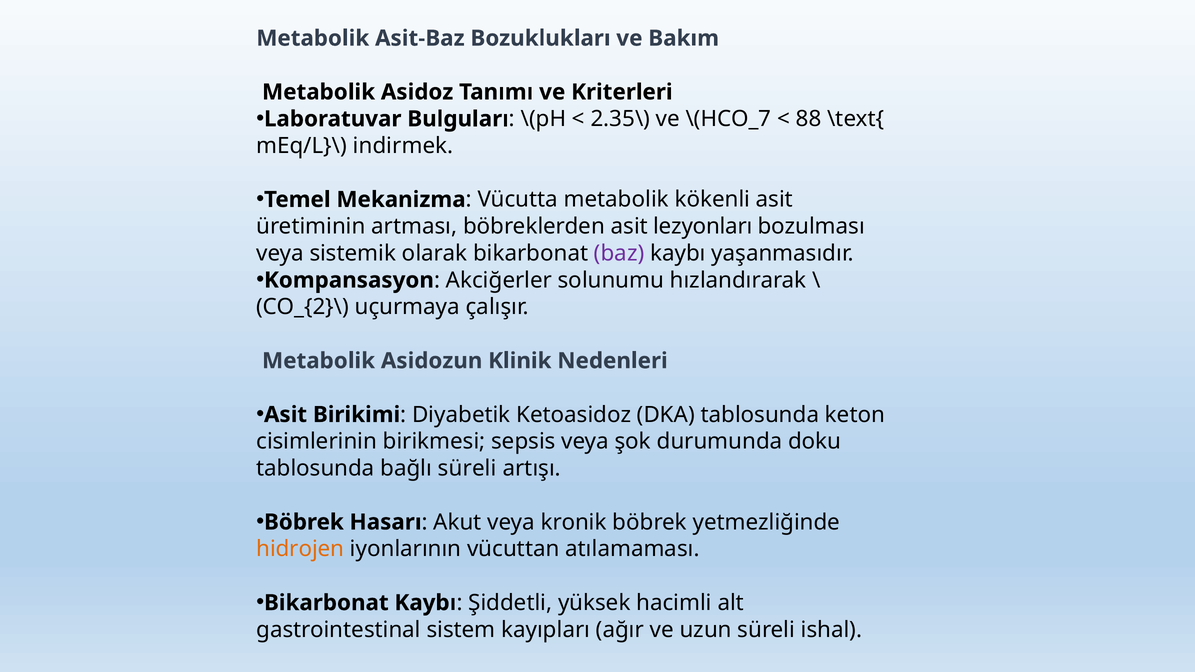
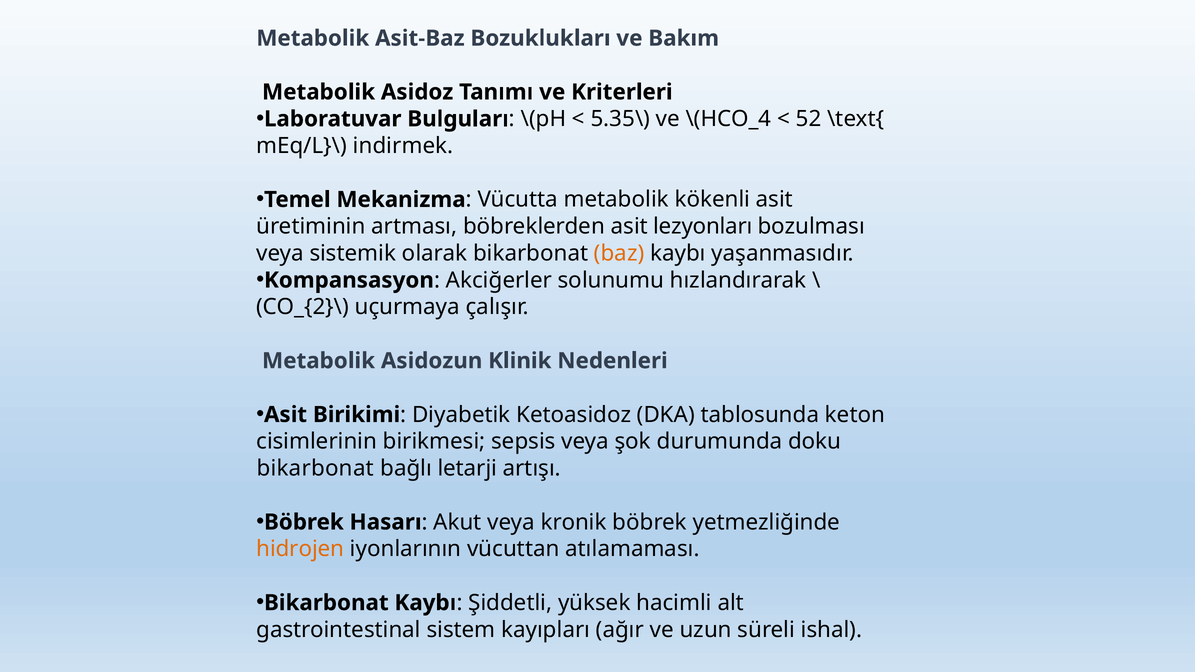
2.35\: 2.35\ -> 5.35\
\(HCO_7: \(HCO_7 -> \(HCO_4
88: 88 -> 52
baz colour: purple -> orange
tablosunda at (315, 468): tablosunda -> bikarbonat
bağlı süreli: süreli -> letarji
